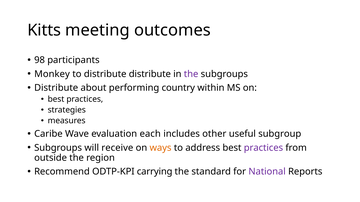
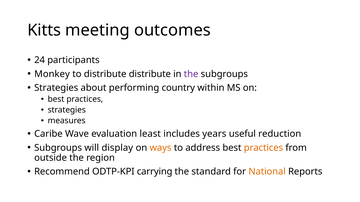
98: 98 -> 24
Distribute at (56, 88): Distribute -> Strategies
each: each -> least
other: other -> years
subgroup: subgroup -> reduction
receive: receive -> display
practices at (263, 148) colour: purple -> orange
National colour: purple -> orange
